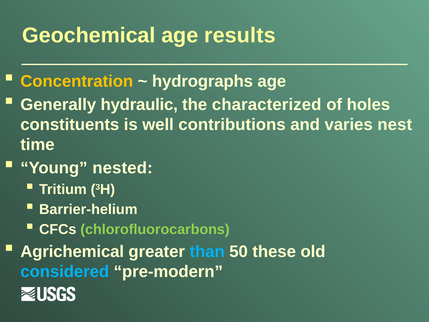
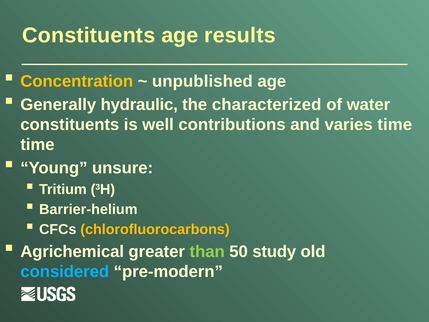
Geochemical at (89, 35): Geochemical -> Constituents
hydrographs: hydrographs -> unpublished
holes: holes -> water
varies nest: nest -> time
nested: nested -> unsure
chlorofluorocarbons colour: light green -> yellow
than colour: light blue -> light green
these: these -> study
